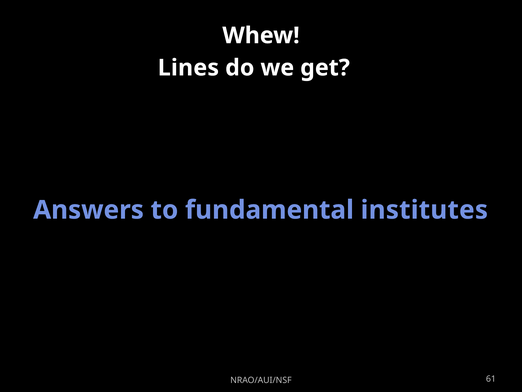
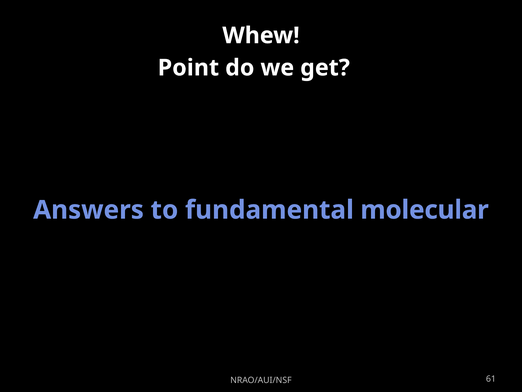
Lines: Lines -> Point
institutes: institutes -> molecular
